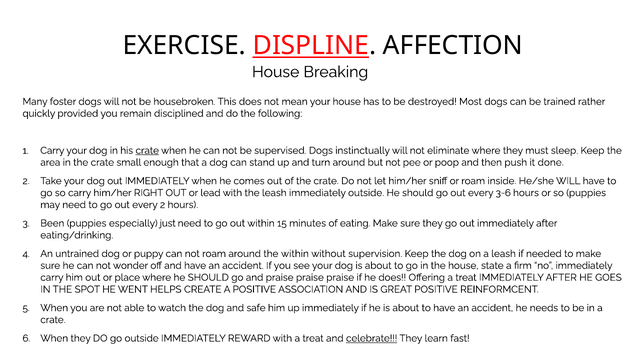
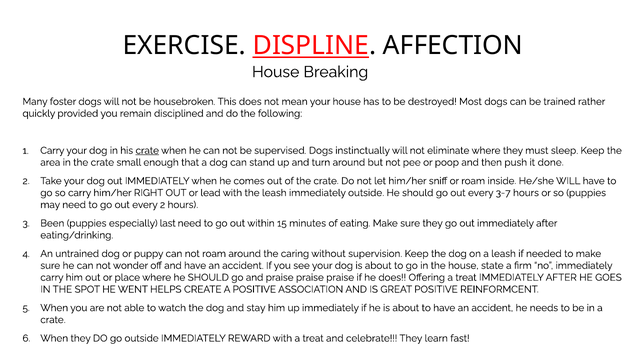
3-6: 3-6 -> 3-7
just: just -> last
the within: within -> caring
safe: safe -> stay
celebrate underline: present -> none
